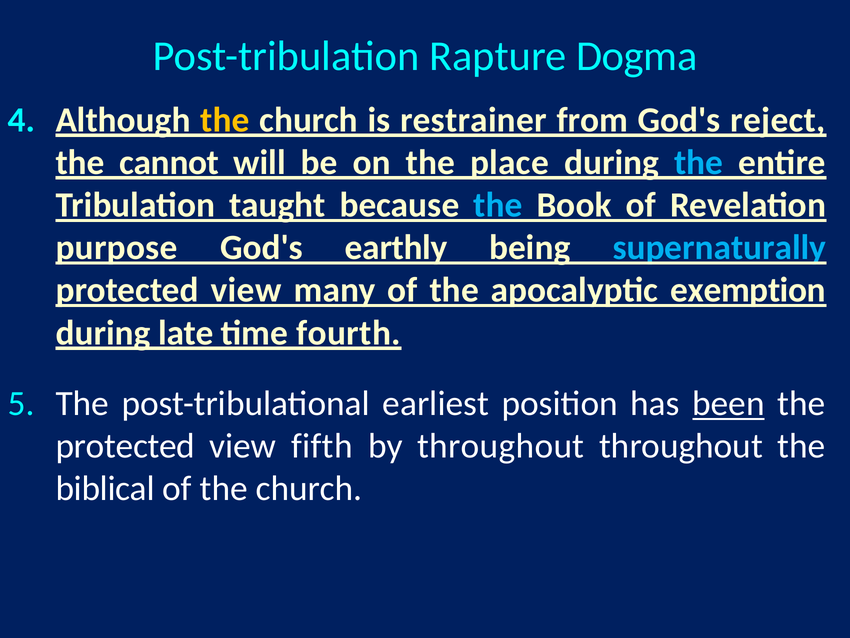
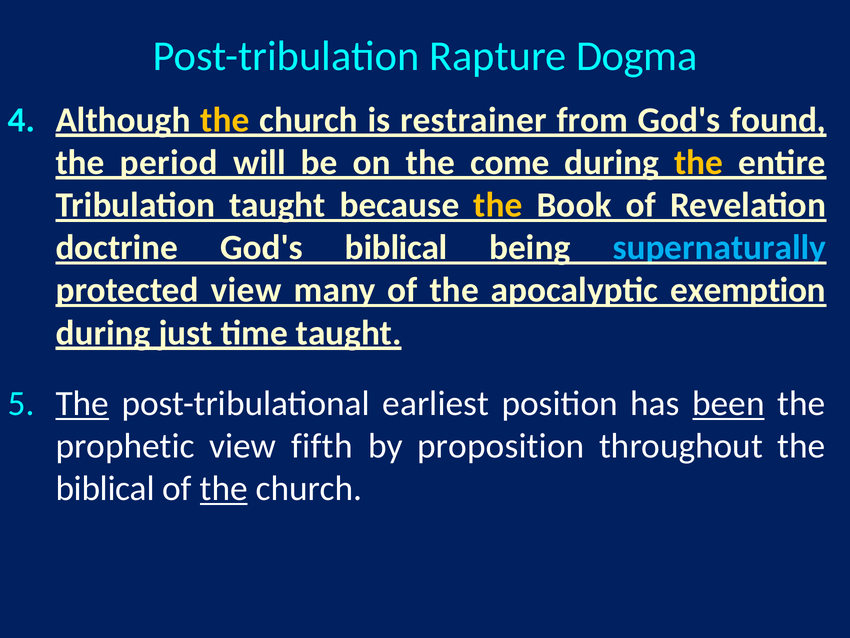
reject: reject -> found
cannot: cannot -> period
place: place -> come
the at (699, 163) colour: light blue -> yellow
the at (498, 205) colour: light blue -> yellow
purpose: purpose -> doctrine
God's earthly: earthly -> biblical
late: late -> just
time fourth: fourth -> taught
The at (82, 403) underline: none -> present
protected at (125, 446): protected -> prophetic
by throughout: throughout -> proposition
the at (224, 488) underline: none -> present
